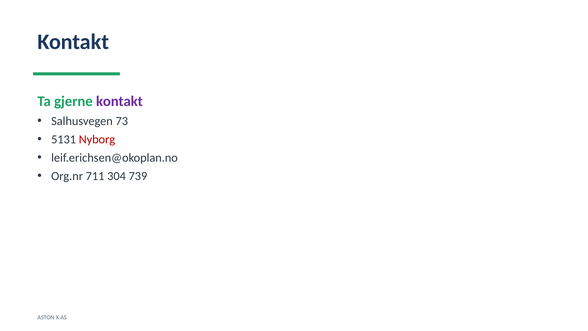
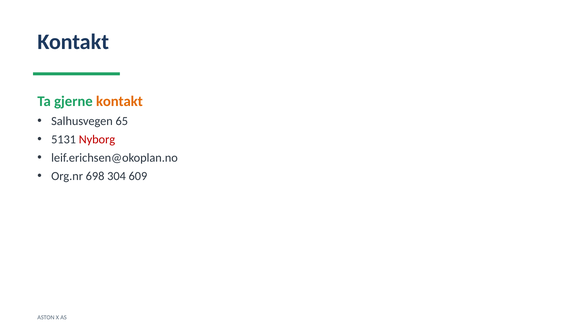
kontakt at (119, 101) colour: purple -> orange
73: 73 -> 65
711: 711 -> 698
739: 739 -> 609
